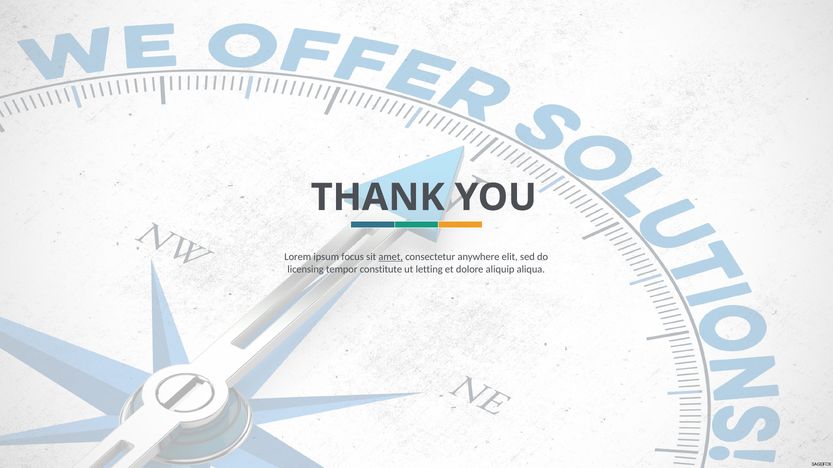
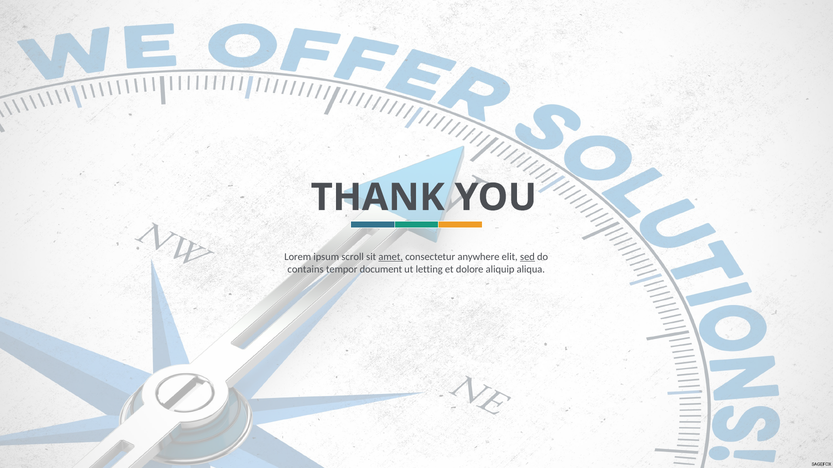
focus: focus -> scroll
sed underline: none -> present
licensing: licensing -> contains
constitute: constitute -> document
